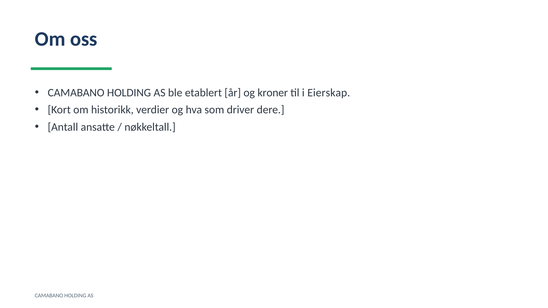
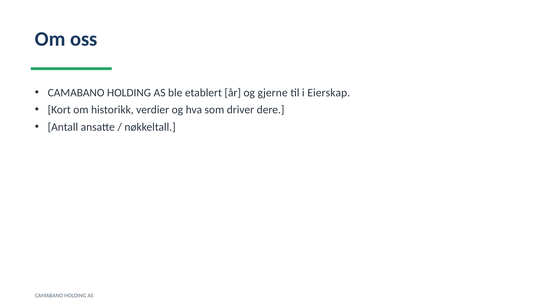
kroner: kroner -> gjerne
